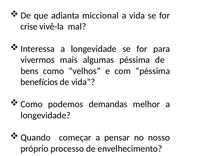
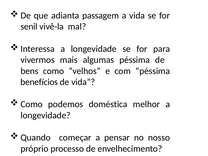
miccional: miccional -> passagem
crise: crise -> senil
demandas: demandas -> doméstica
